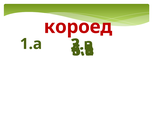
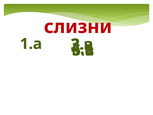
короед: короед -> слизни
